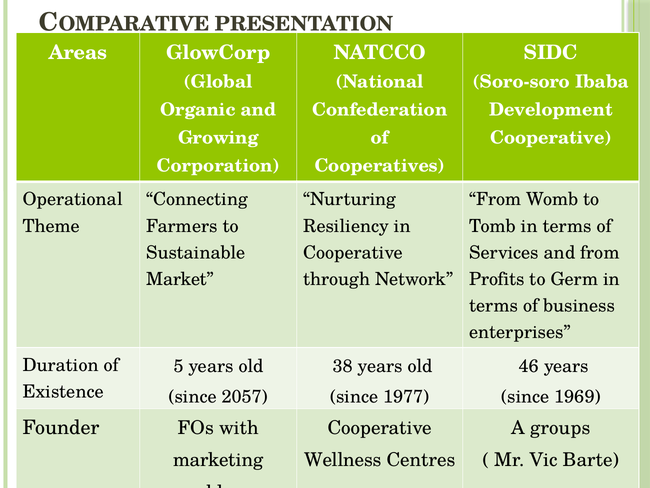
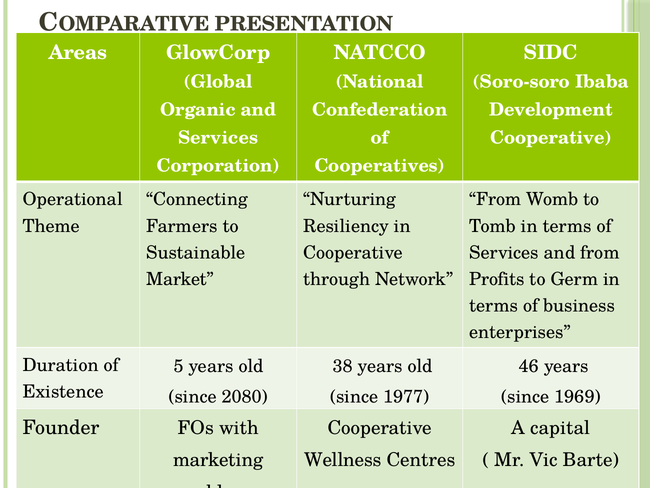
Growing at (218, 138): Growing -> Services
2057: 2057 -> 2080
groups: groups -> capital
